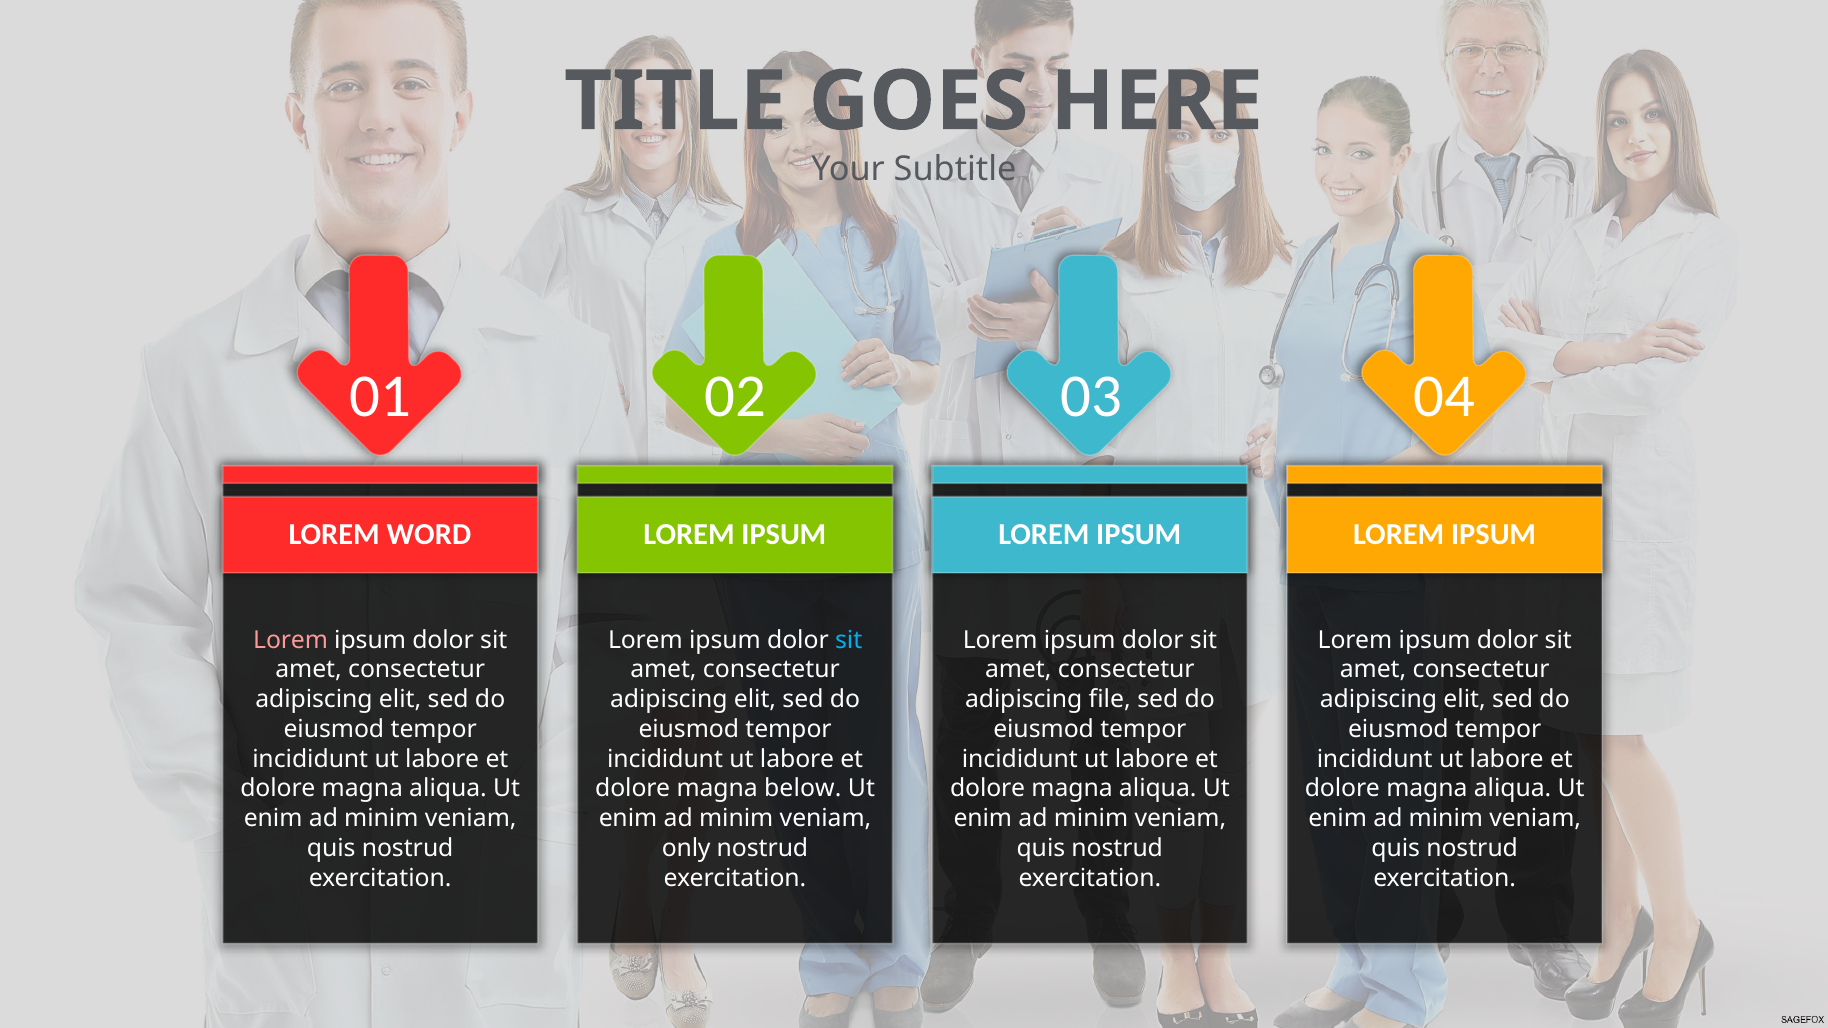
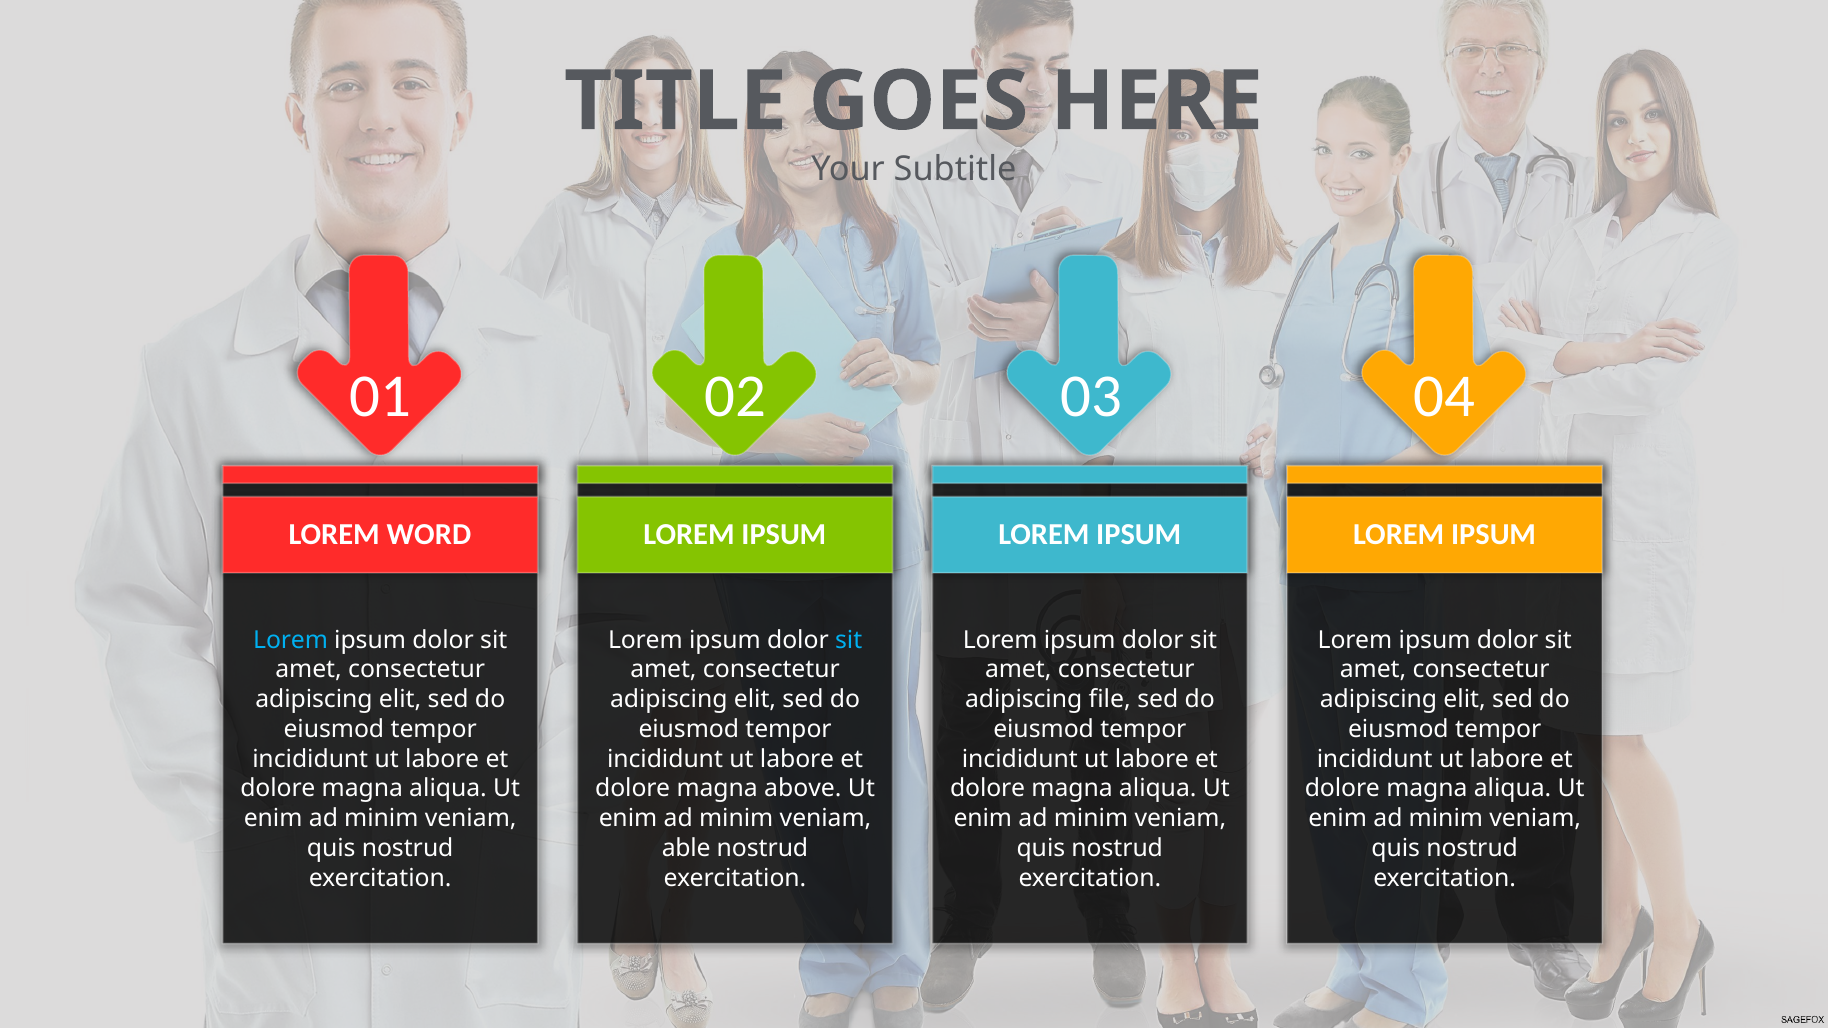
Lorem at (291, 640) colour: pink -> light blue
below: below -> above
only: only -> able
